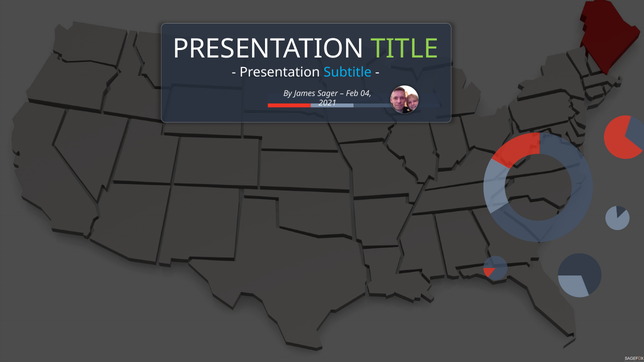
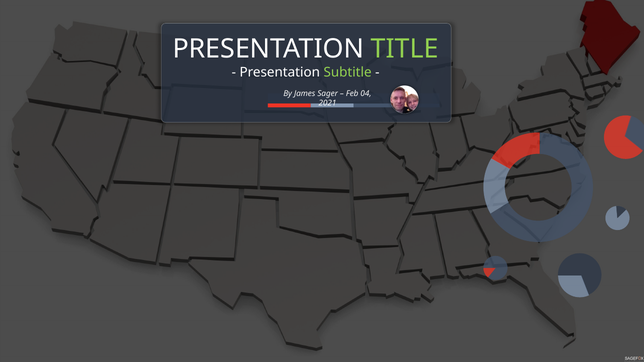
Subtitle colour: light blue -> light green
